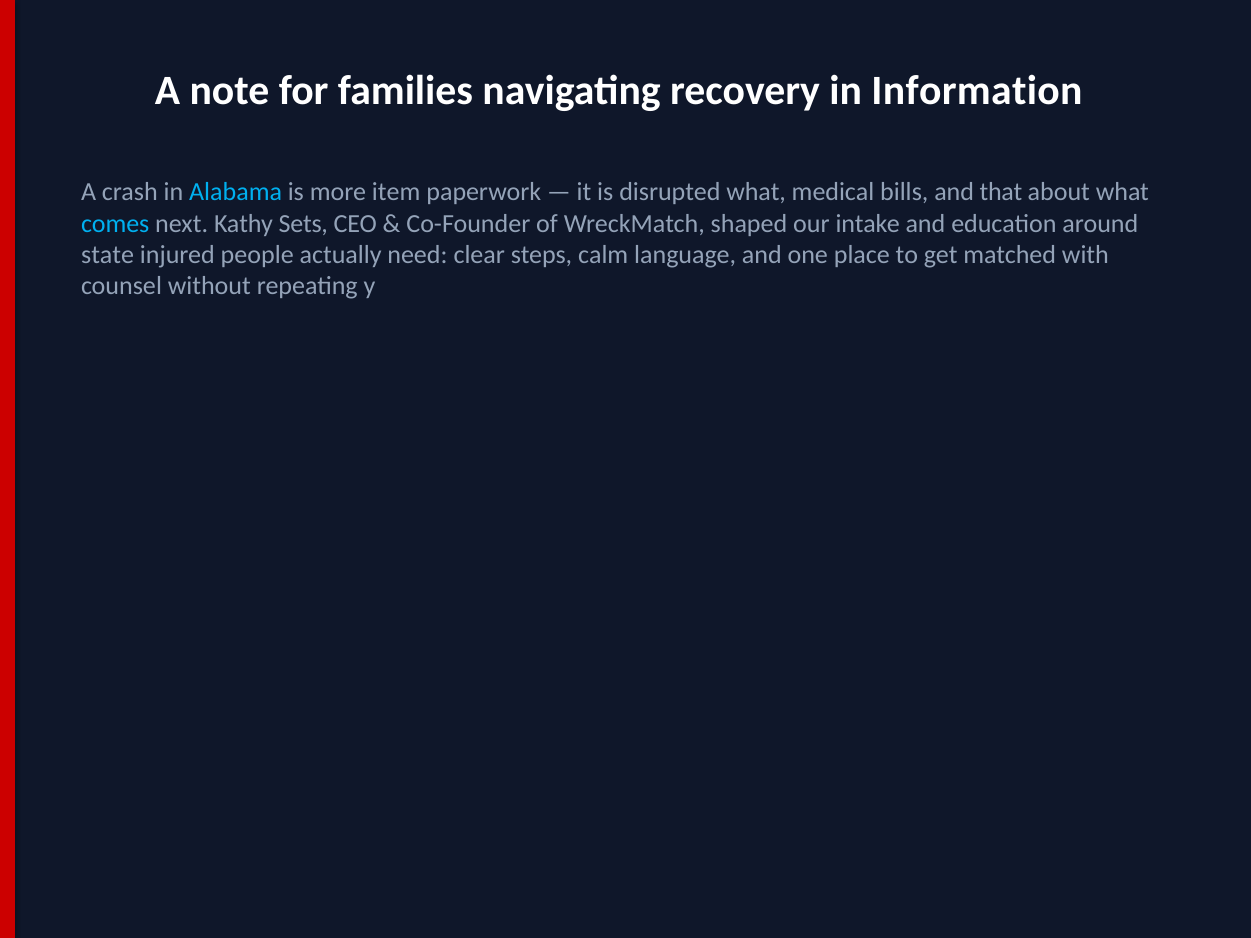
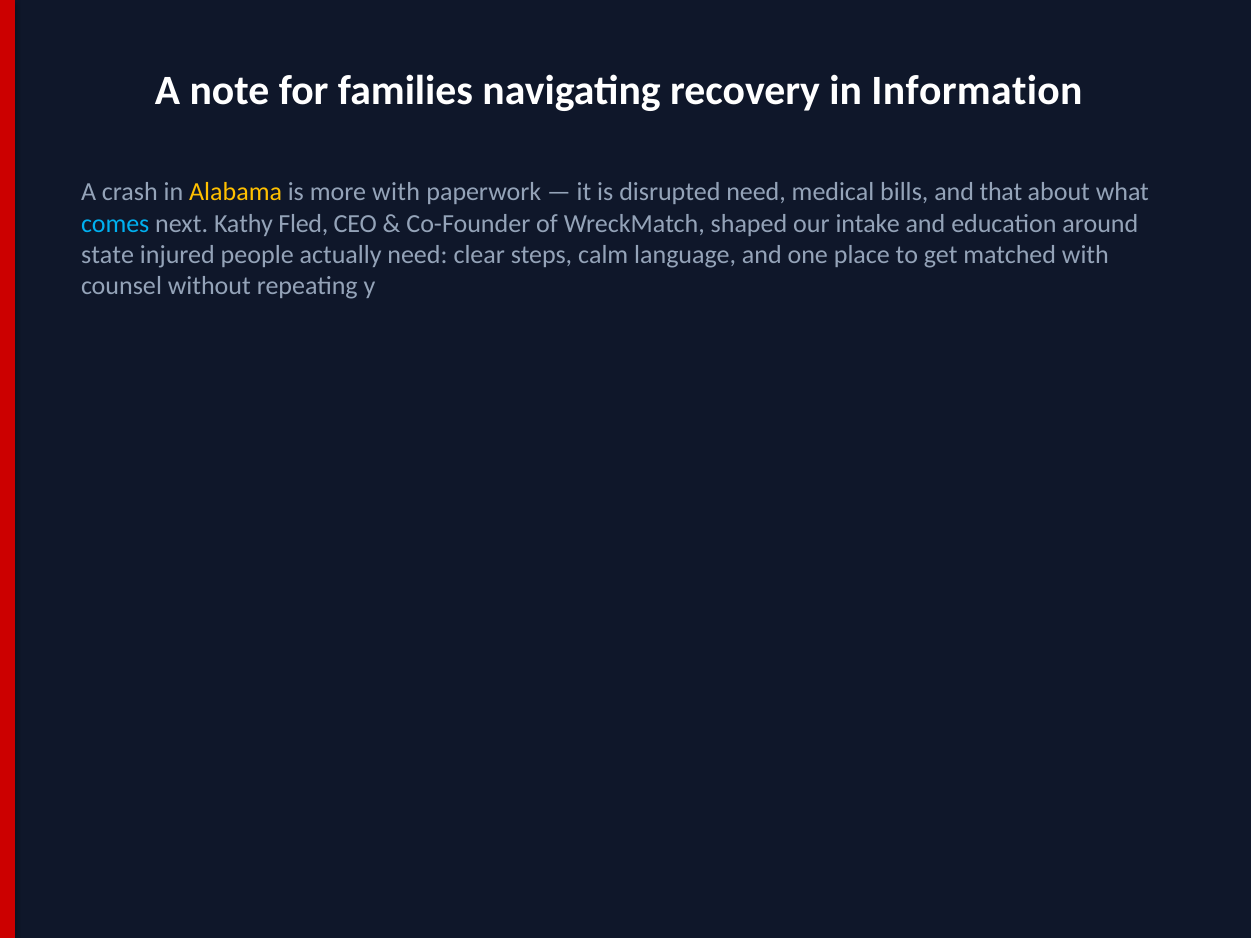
Alabama colour: light blue -> yellow
more item: item -> with
disrupted what: what -> need
Sets: Sets -> Fled
